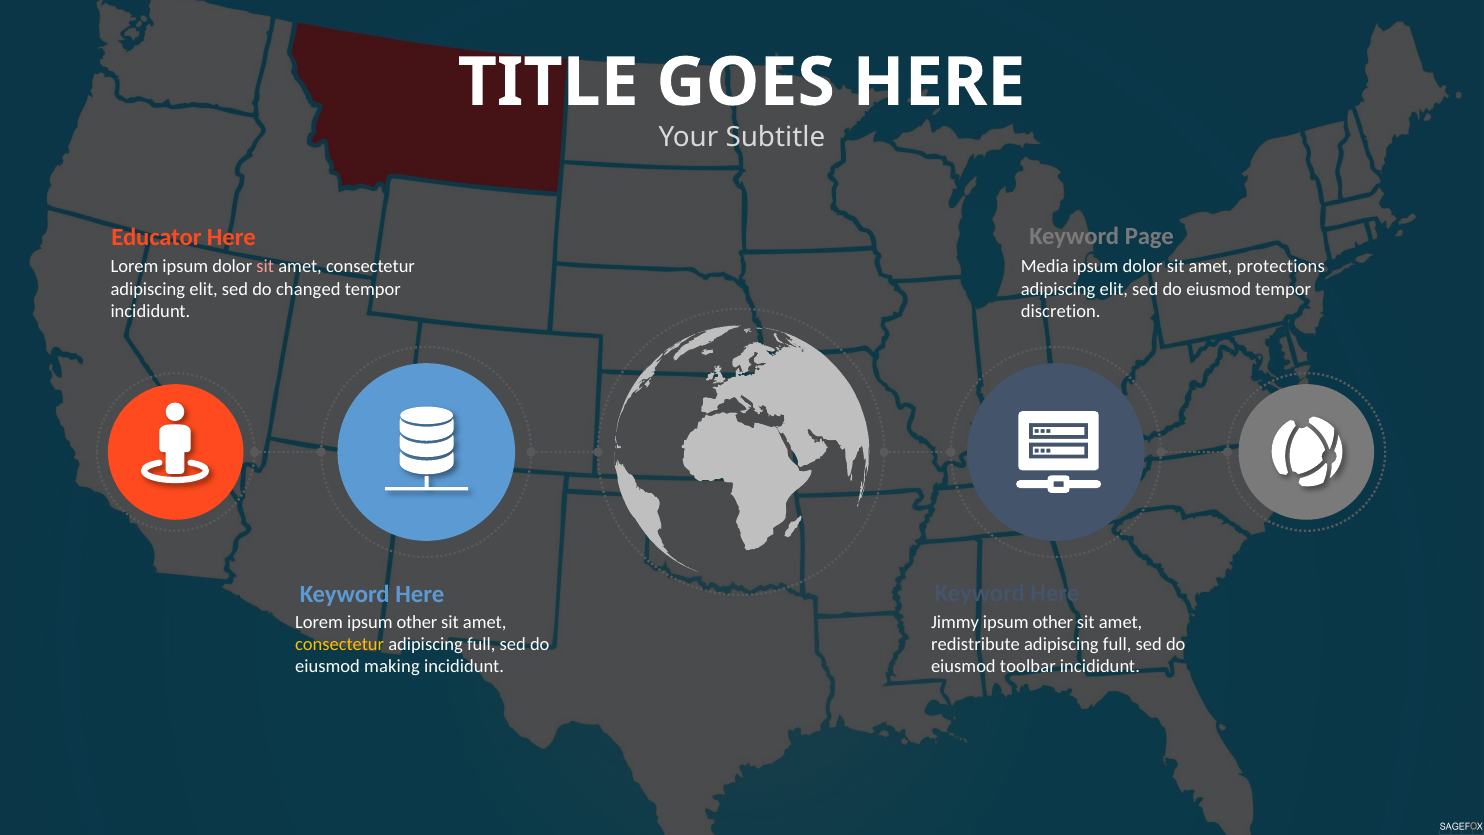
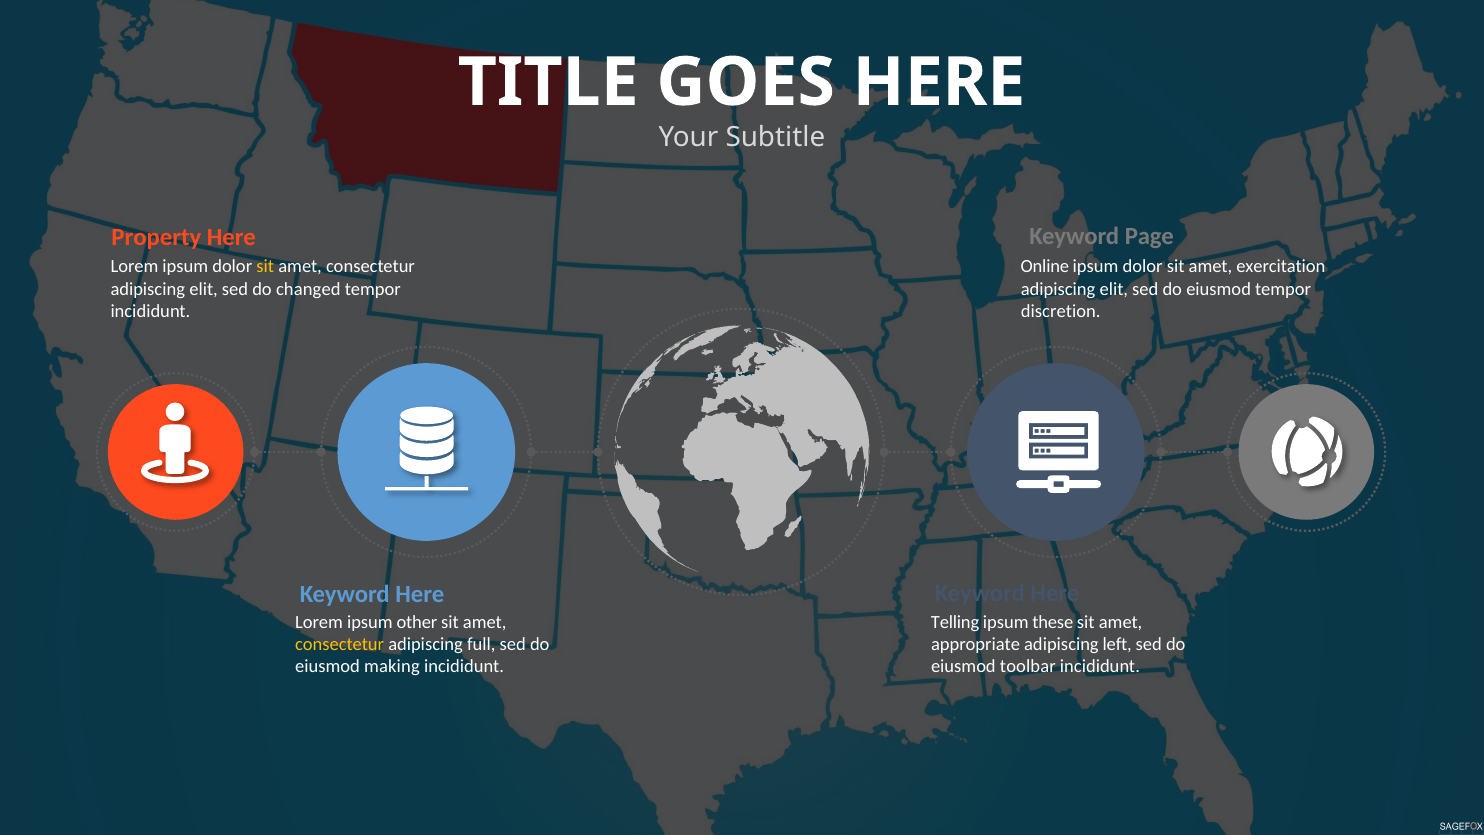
Educator: Educator -> Property
sit at (265, 267) colour: pink -> yellow
Media: Media -> Online
protections: protections -> exercitation
Jimmy: Jimmy -> Telling
other at (1053, 622): other -> these
redistribute: redistribute -> appropriate
full at (1117, 644): full -> left
